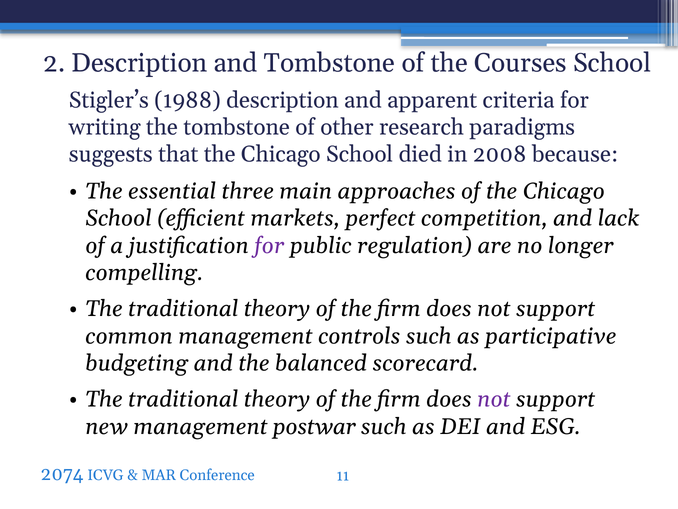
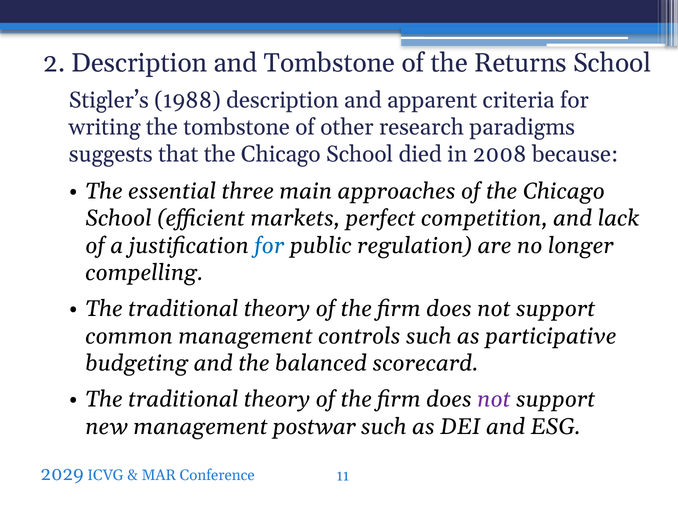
Courses: Courses -> Returns
for at (269, 245) colour: purple -> blue
2074: 2074 -> 2029
